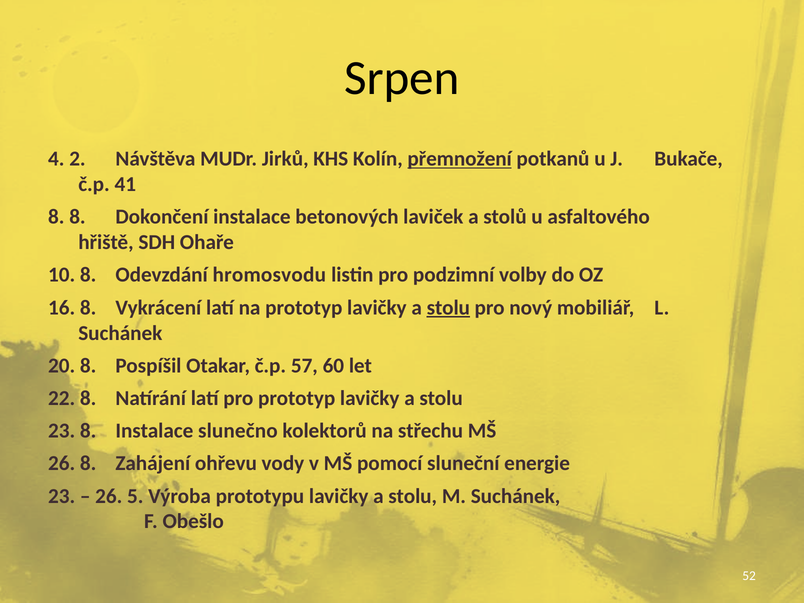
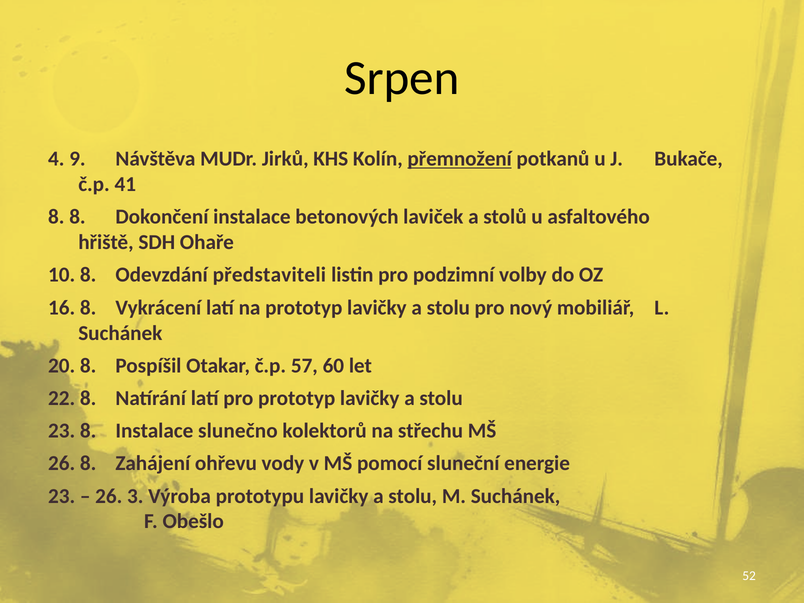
2: 2 -> 9
hromosvodu: hromosvodu -> představiteli
stolu at (448, 308) underline: present -> none
5: 5 -> 3
